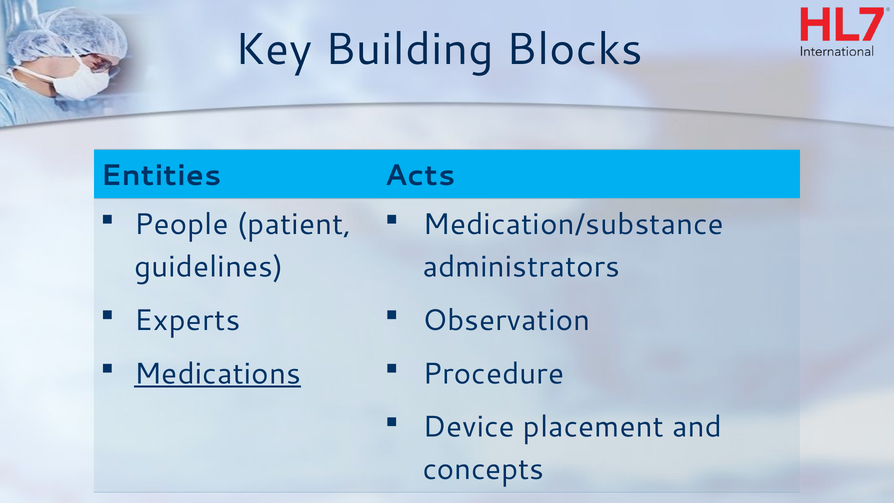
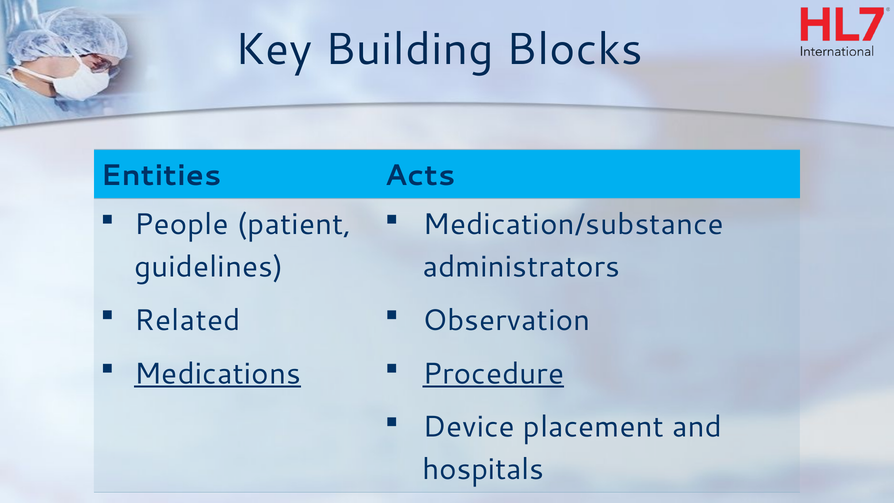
Experts: Experts -> Related
Procedure underline: none -> present
concepts: concepts -> hospitals
